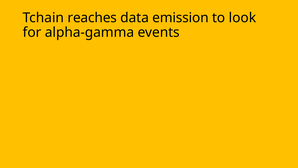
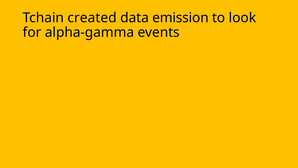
reaches: reaches -> created
